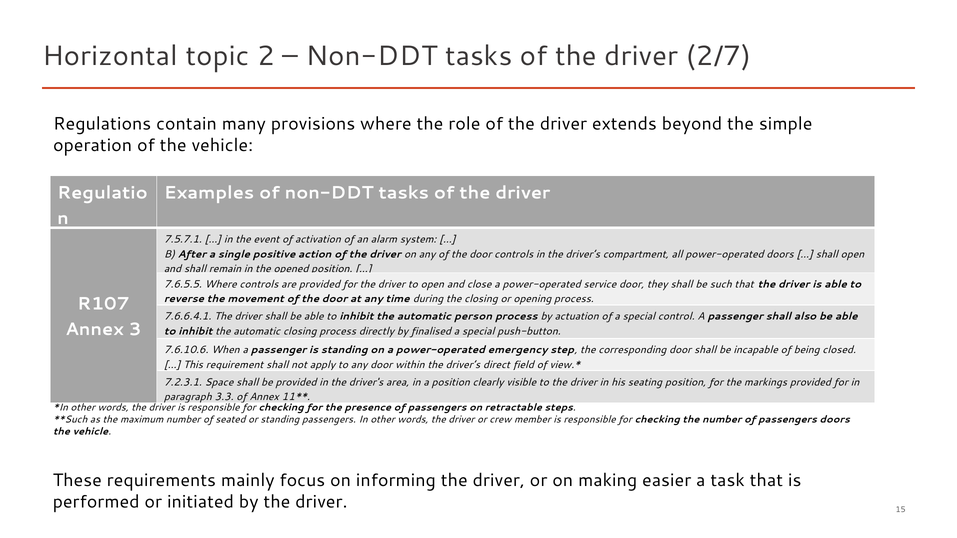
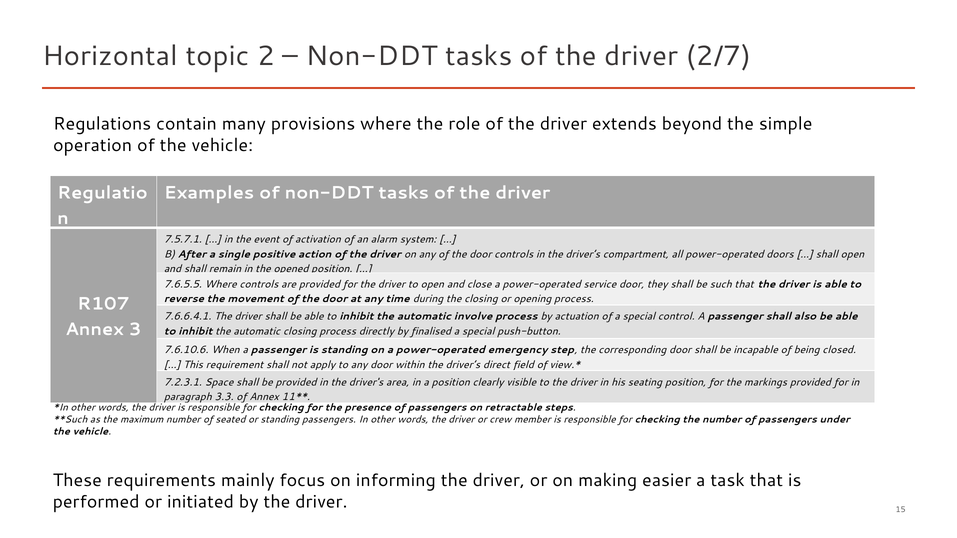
person: person -> involve
passengers doors: doors -> under
